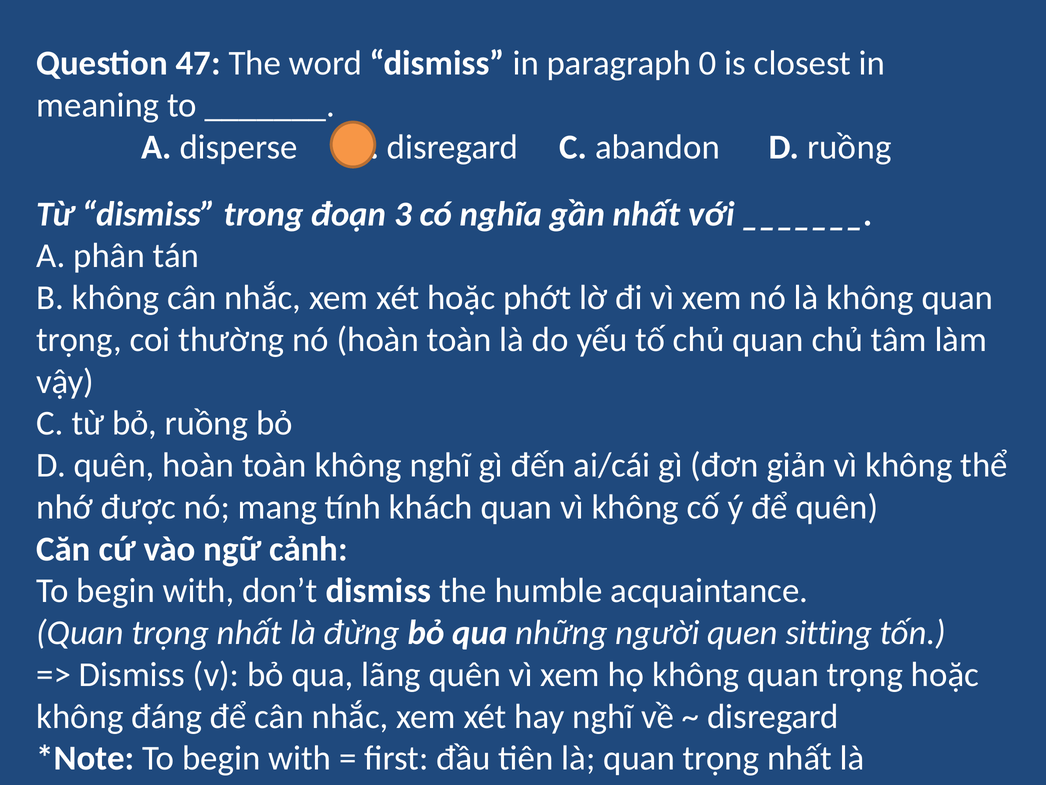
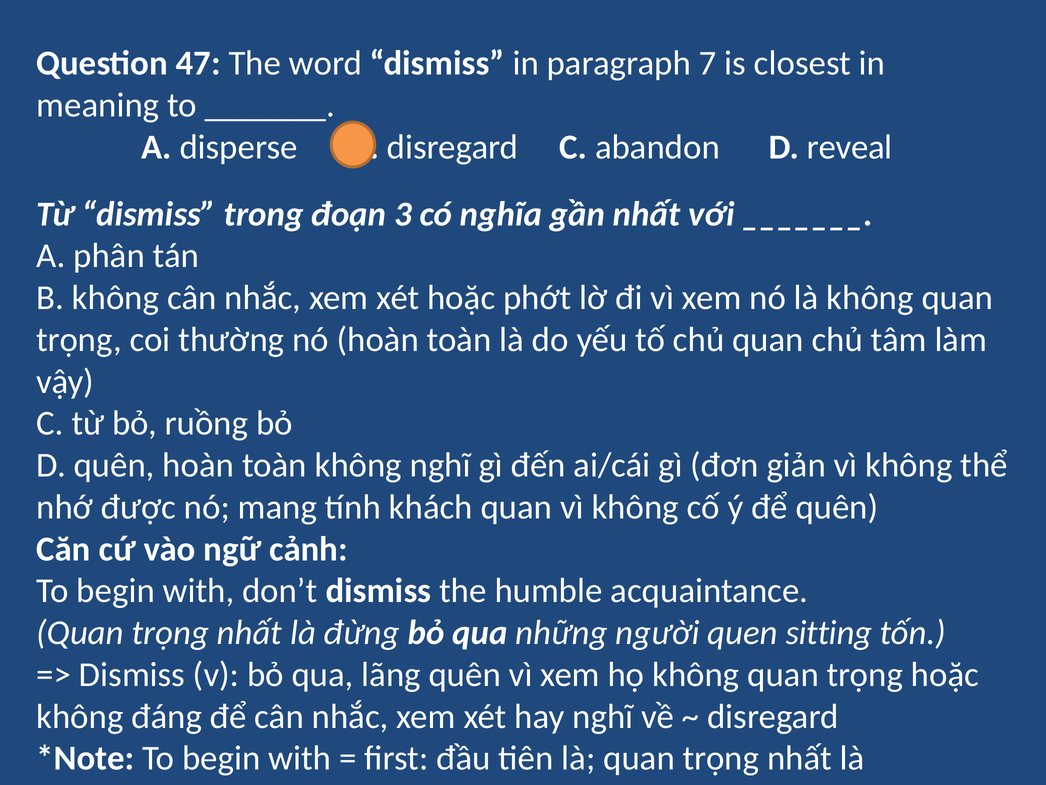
0: 0 -> 7
D ruồng: ruồng -> reveal
